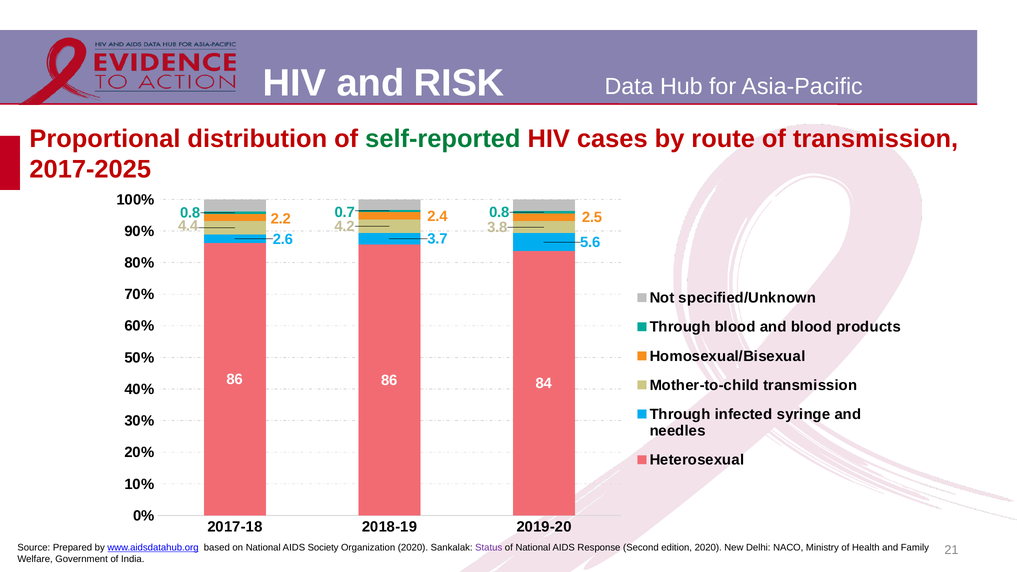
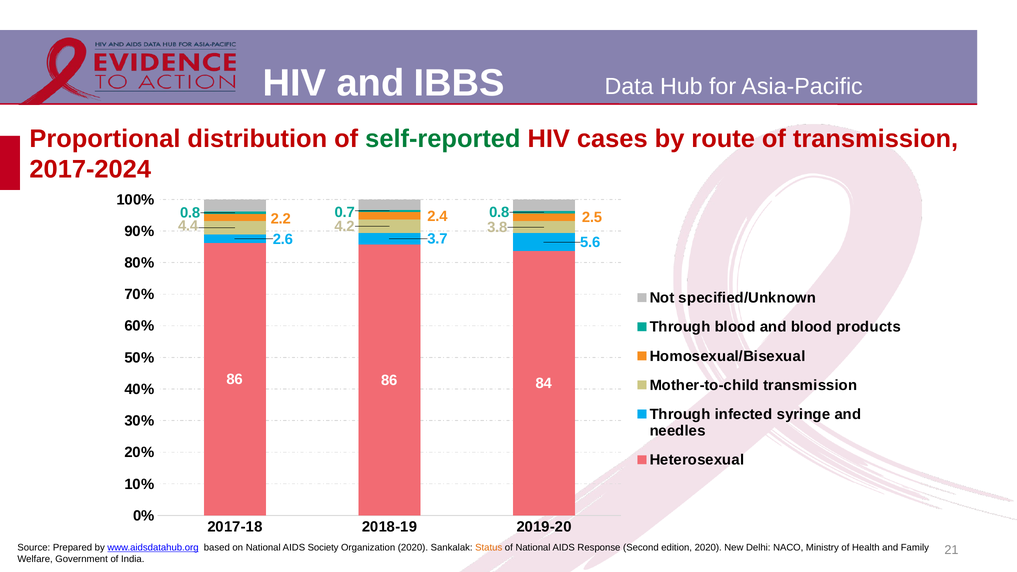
RISK: RISK -> IBBS
2017-2025: 2017-2025 -> 2017-2024
Status colour: purple -> orange
